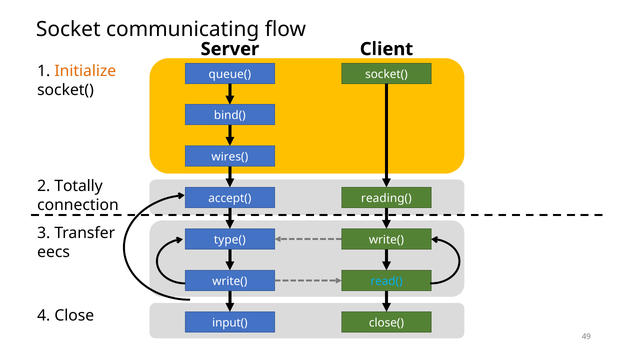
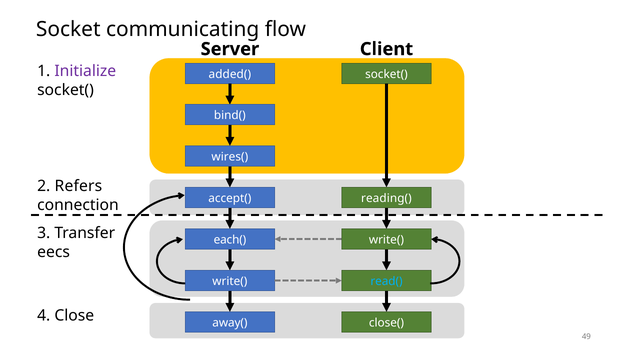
Initialize colour: orange -> purple
queue(: queue( -> added(
Totally: Totally -> Refers
type(: type( -> each(
input(: input( -> away(
